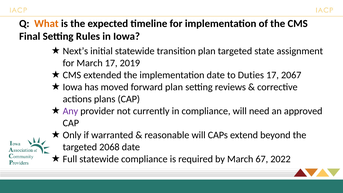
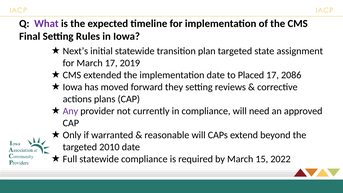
What colour: orange -> purple
Duties: Duties -> Placed
2067: 2067 -> 2086
forward plan: plan -> they
2068: 2068 -> 2010
67: 67 -> 15
